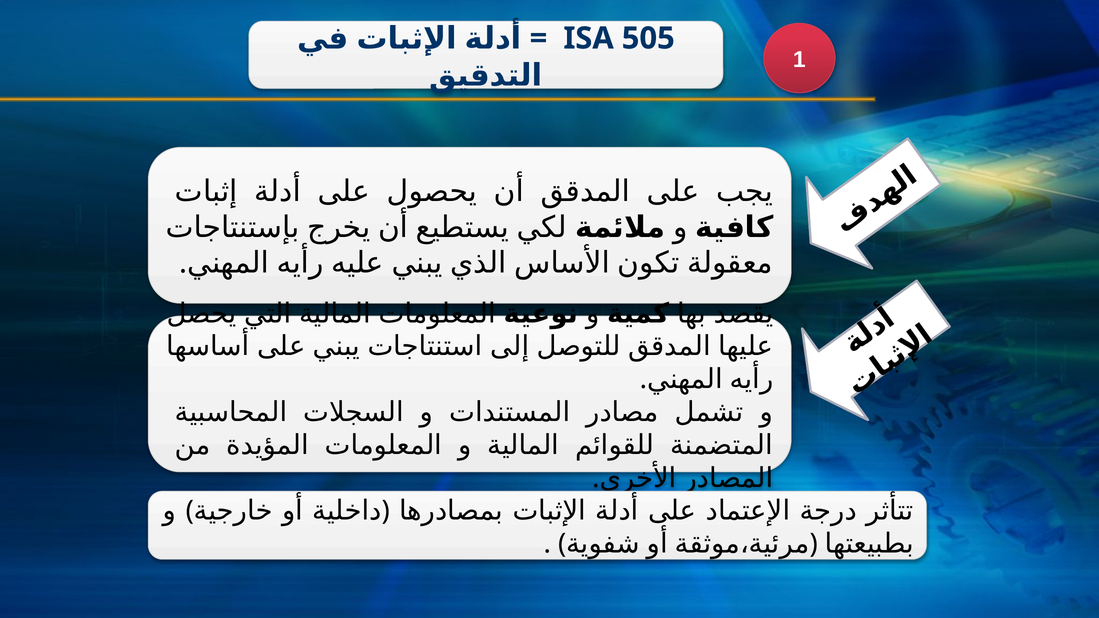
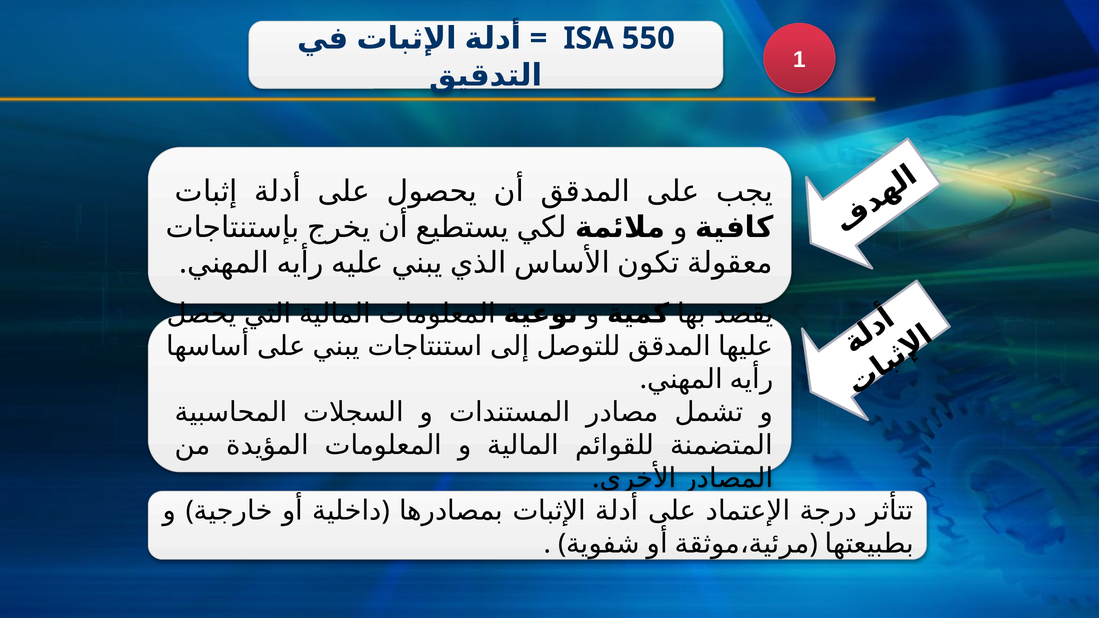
505: 505 -> 550
